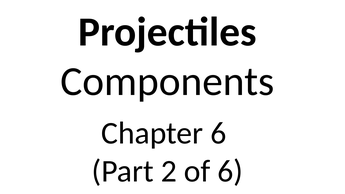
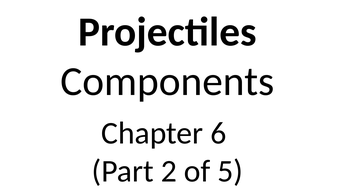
of 6: 6 -> 5
